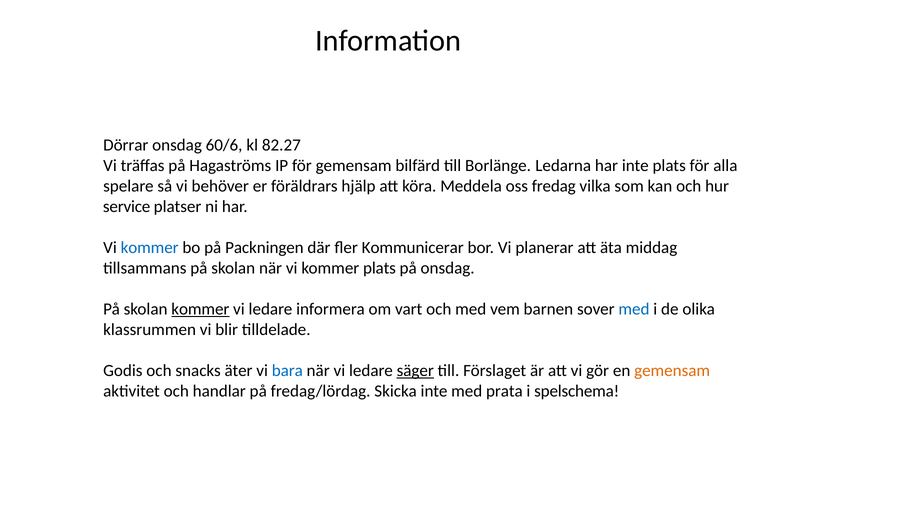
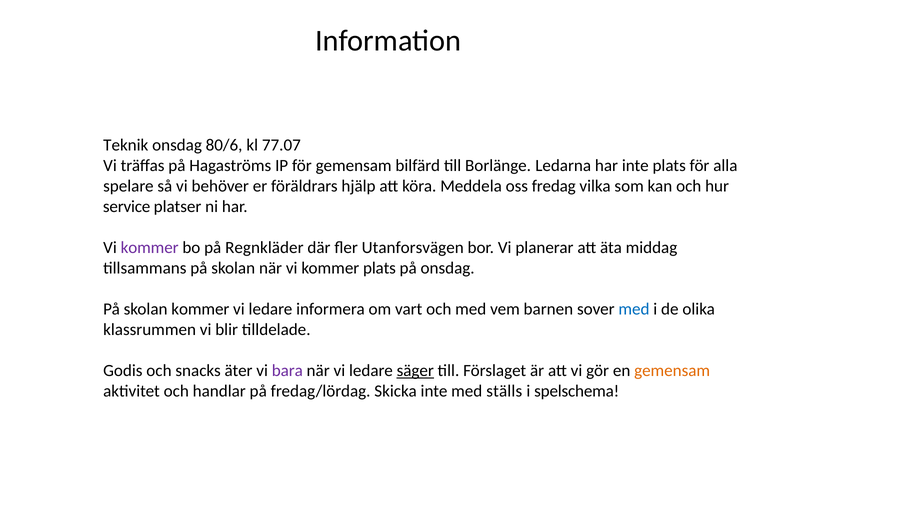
Dörrar: Dörrar -> Teknik
60/6: 60/6 -> 80/6
82.27: 82.27 -> 77.07
kommer at (150, 248) colour: blue -> purple
Packningen: Packningen -> Regnkläder
Kommunicerar: Kommunicerar -> Utanforsvägen
kommer at (200, 309) underline: present -> none
bara colour: blue -> purple
prata: prata -> ställs
